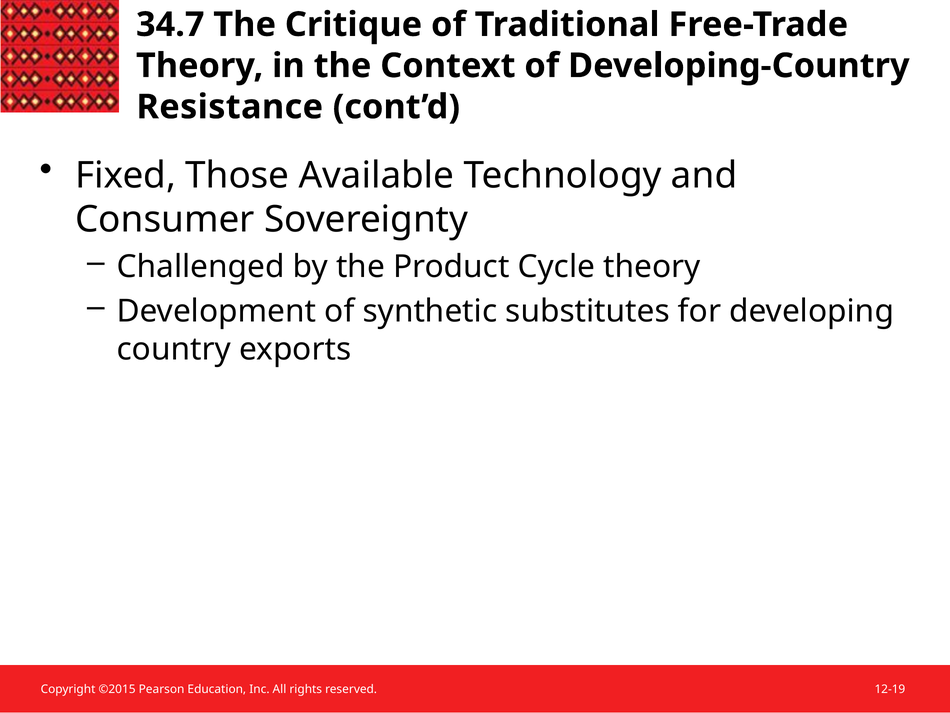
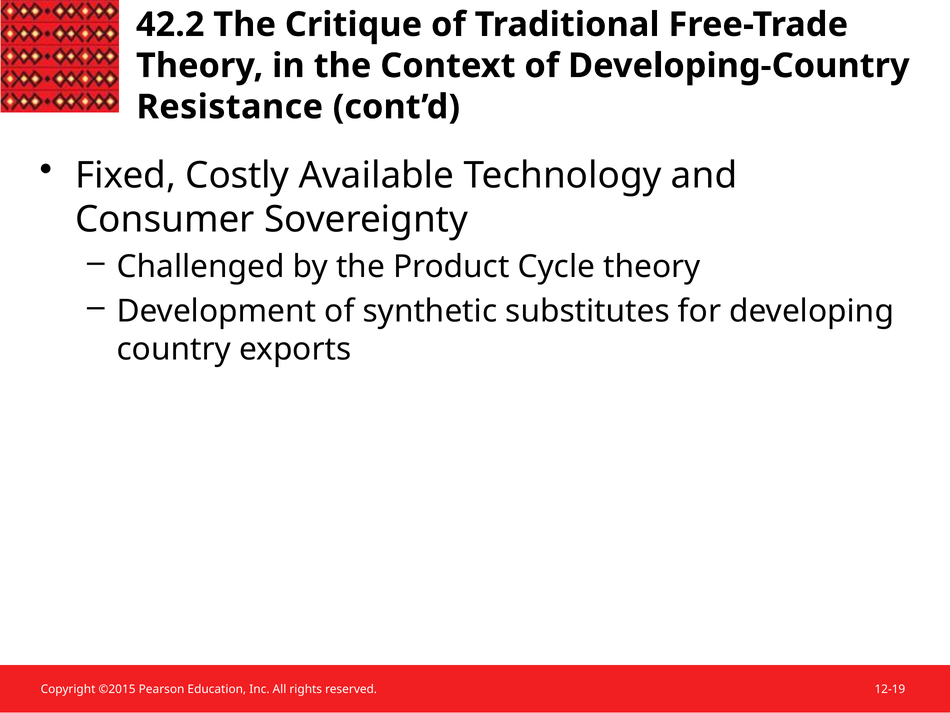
34.7: 34.7 -> 42.2
Those: Those -> Costly
